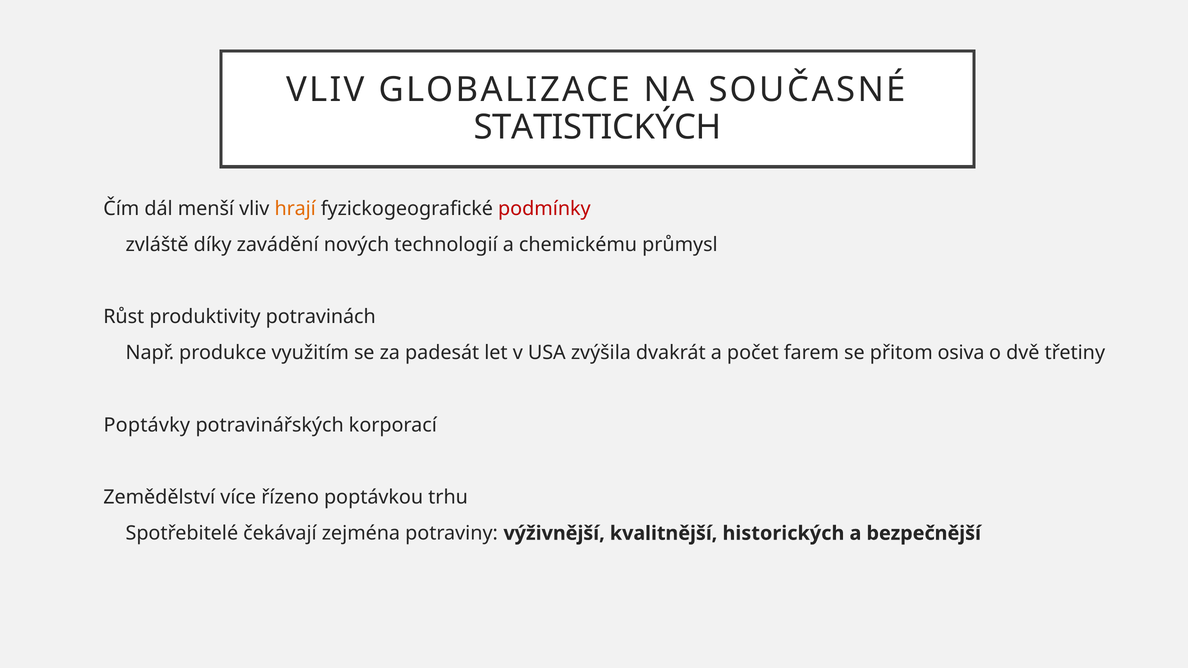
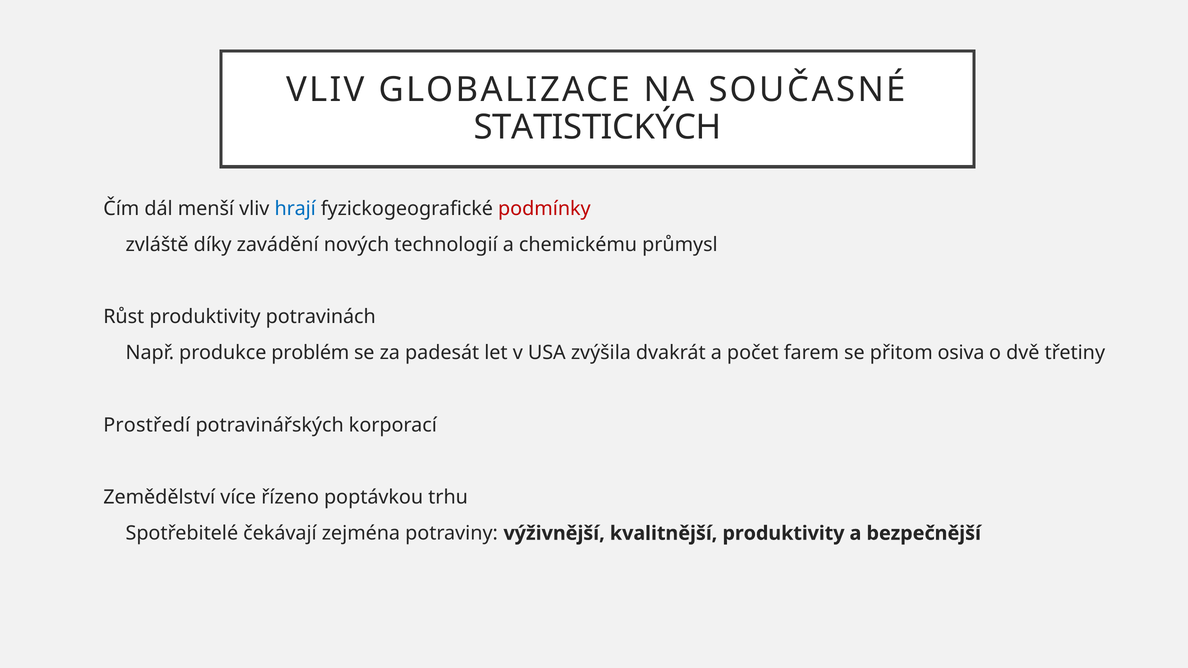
hrají colour: orange -> blue
využitím: využitím -> problém
Poptávky: Poptávky -> Prostředí
kvalitnější historických: historických -> produktivity
